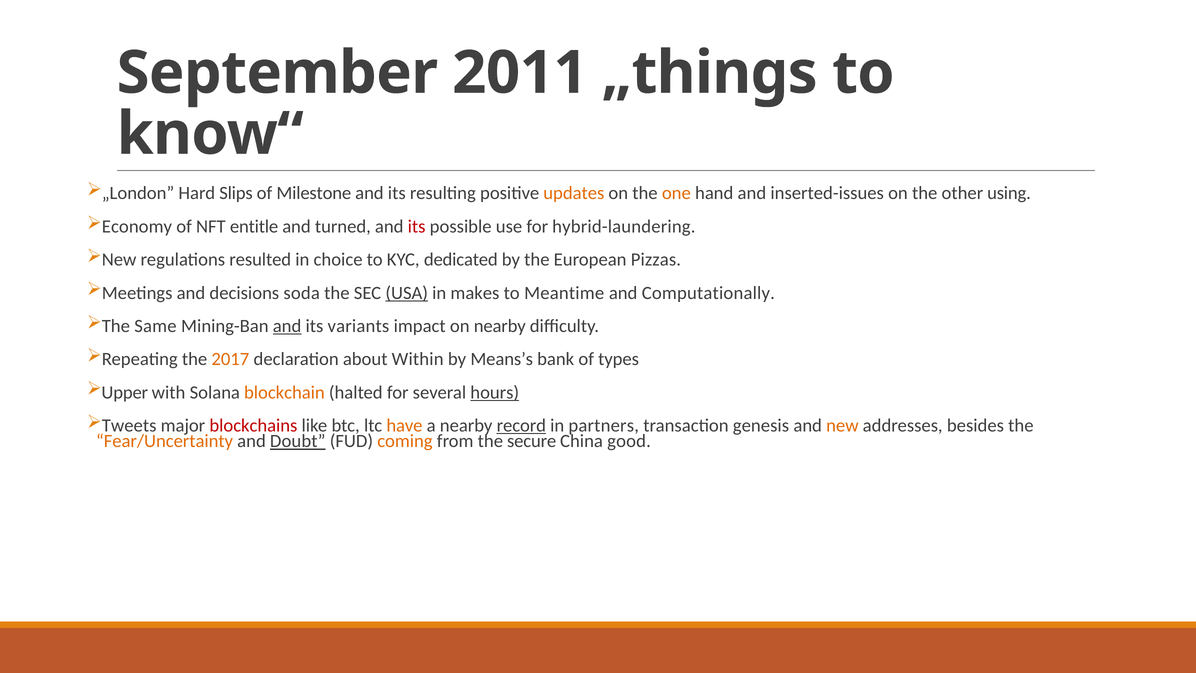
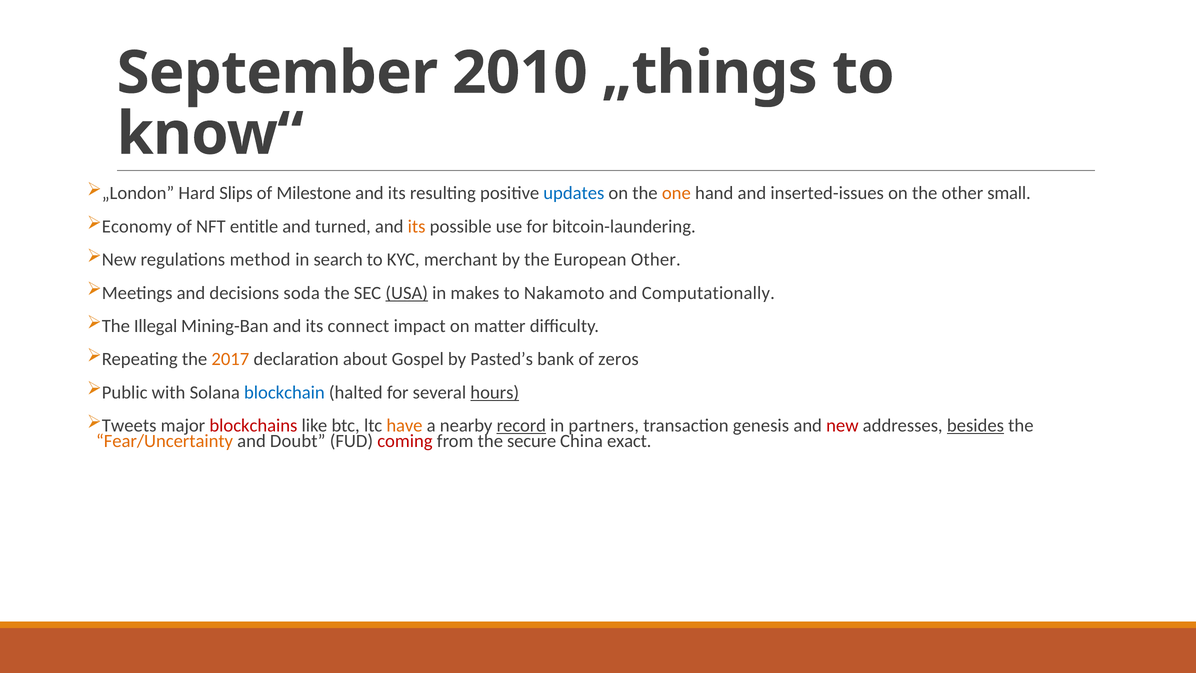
2011: 2011 -> 2010
updates colour: orange -> blue
using: using -> small
its at (417, 226) colour: red -> orange
hybrid-laundering: hybrid-laundering -> bitcoin-laundering
resulted: resulted -> method
choice: choice -> search
dedicated: dedicated -> merchant
European Pizzas: Pizzas -> Other
Meantime: Meantime -> Nakamoto
Same: Same -> Illegal
and at (287, 326) underline: present -> none
variants: variants -> connect
on nearby: nearby -> matter
Within: Within -> Gospel
Means’s: Means’s -> Pasted’s
types: types -> zeros
Upper: Upper -> Public
blockchain colour: orange -> blue
new at (842, 425) colour: orange -> red
besides underline: none -> present
Doubt underline: present -> none
coming colour: orange -> red
good: good -> exact
